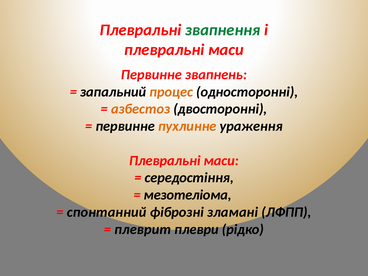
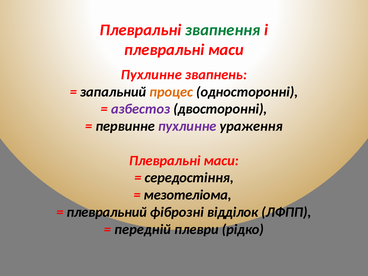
Первинне at (151, 75): Первинне -> Пухлинне
азбестоз colour: orange -> purple
пухлинне at (187, 126) colour: orange -> purple
спонтанний: спонтанний -> плевральний
зламані: зламані -> відділок
плеврит: плеврит -> передній
